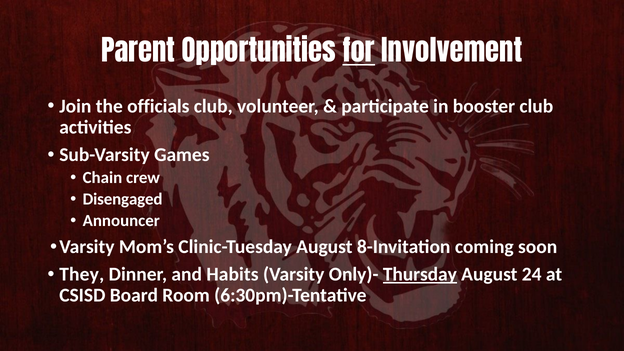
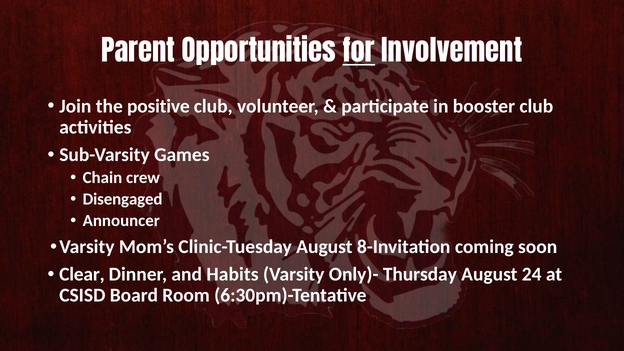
officials: officials -> positive
They: They -> Clear
Thursday underline: present -> none
